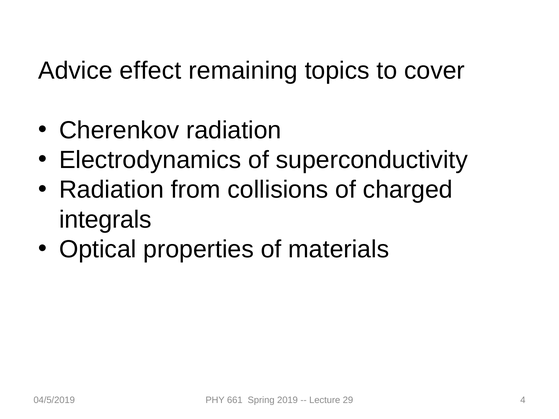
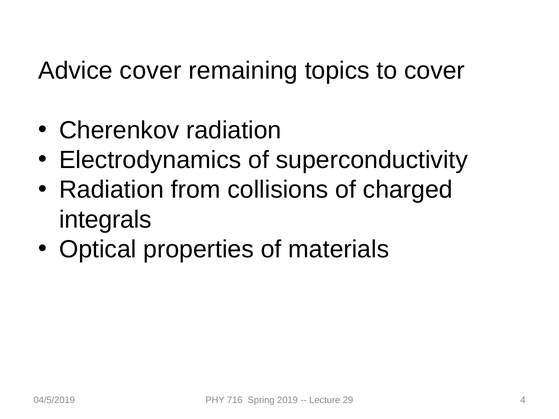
Advice effect: effect -> cover
661: 661 -> 716
